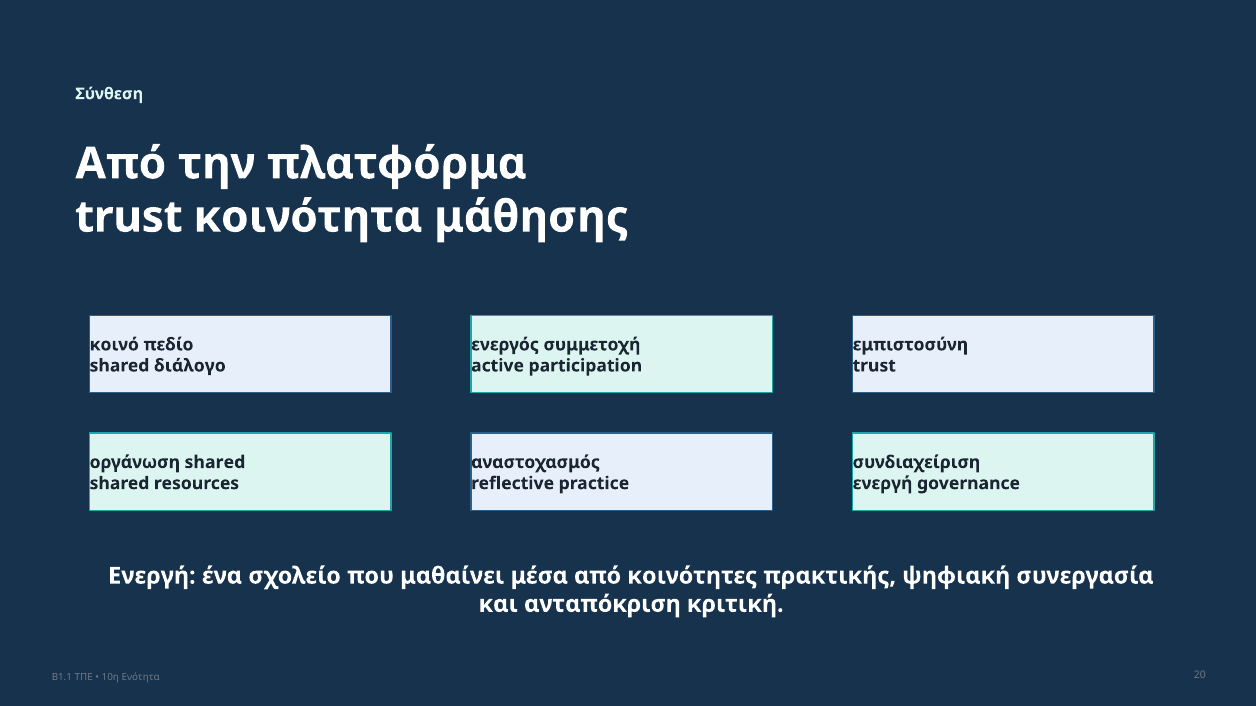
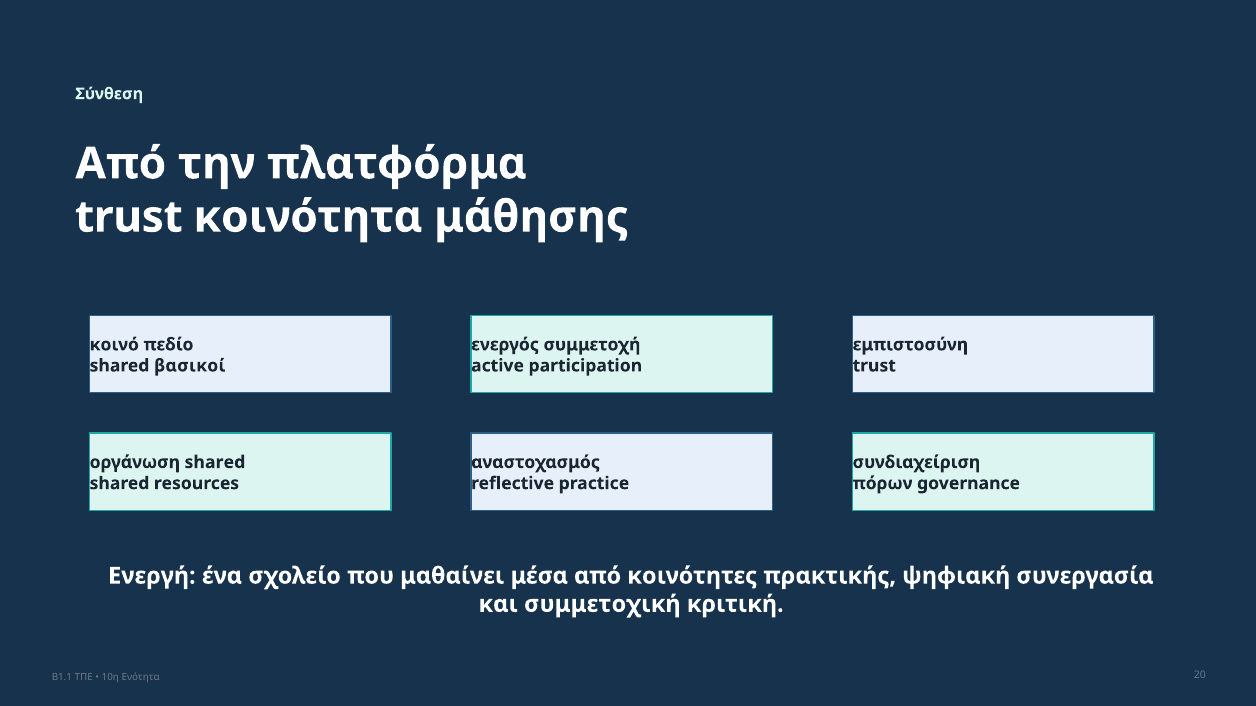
διάλογο: διάλογο -> βασικοί
ενεργή at (883, 484): ενεργή -> πόρων
ανταπόκριση: ανταπόκριση -> συμμετοχική
